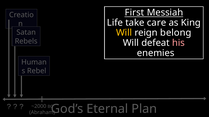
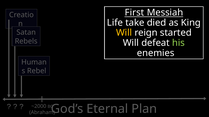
care: care -> died
belong: belong -> started
his colour: pink -> light green
